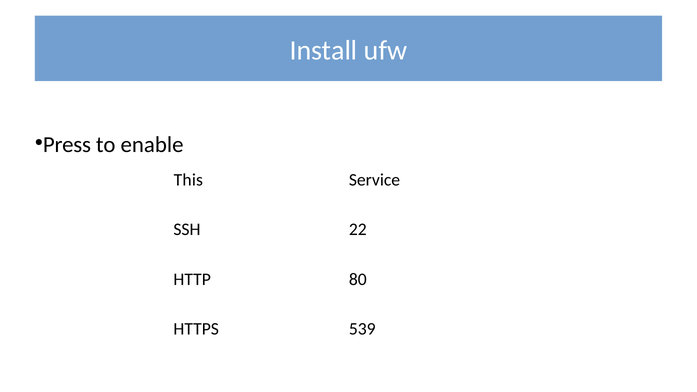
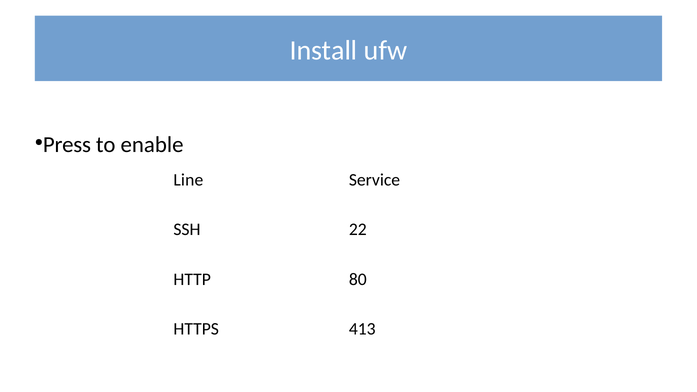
This: This -> Line
539: 539 -> 413
